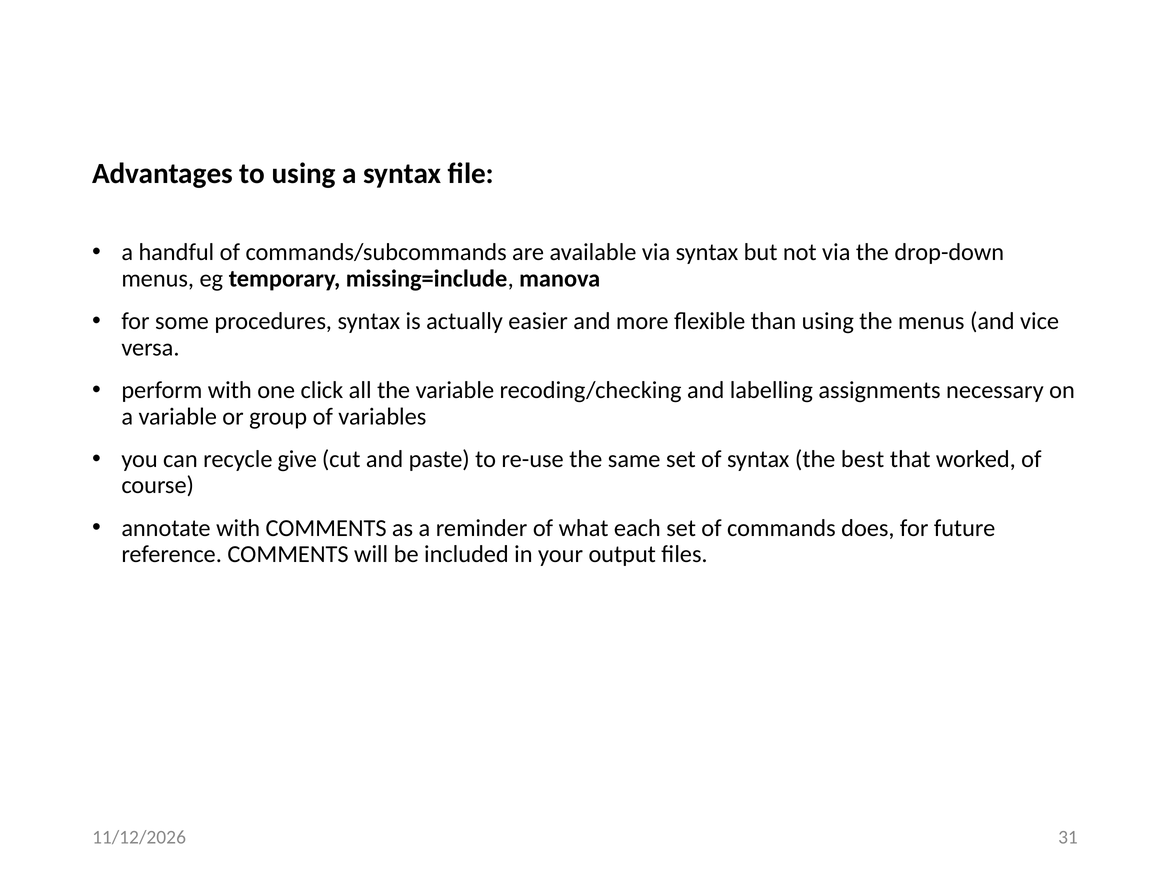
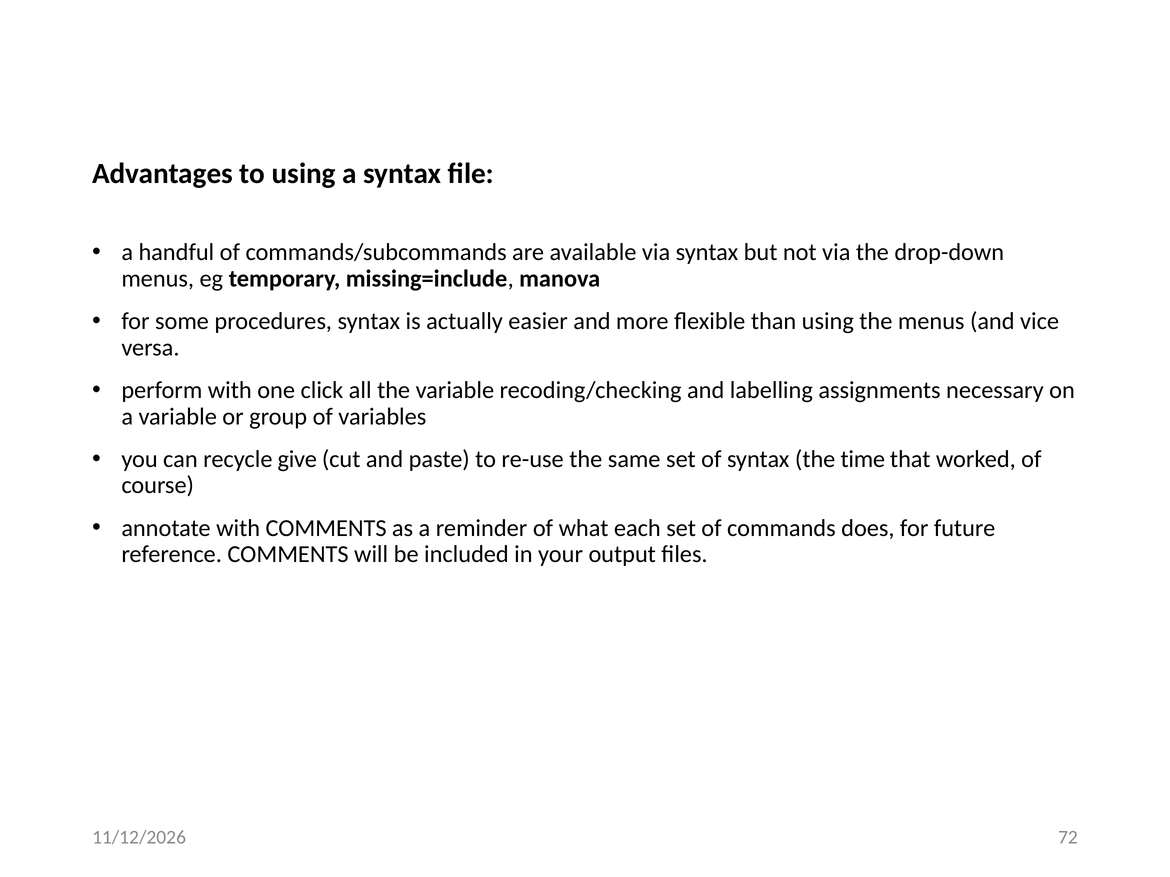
best: best -> time
31: 31 -> 72
